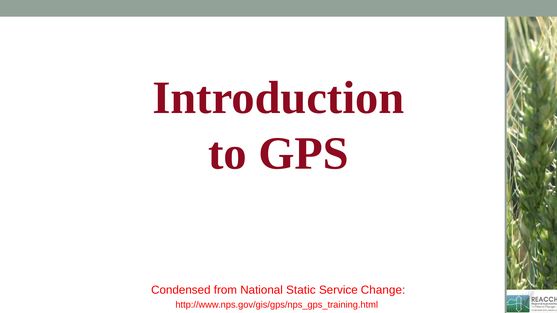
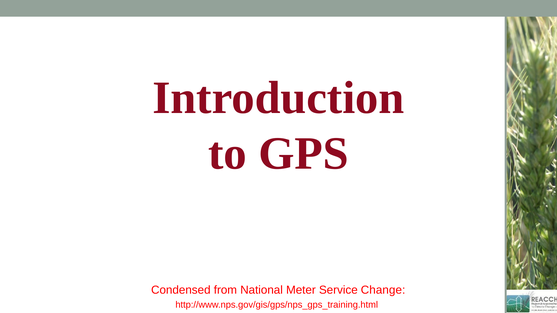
Static: Static -> Meter
